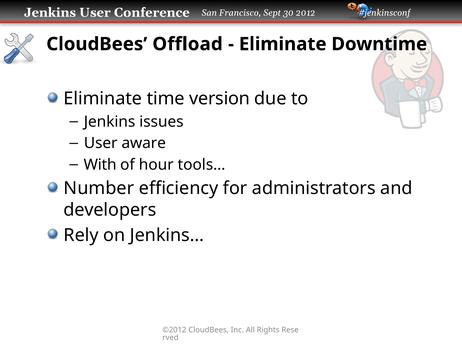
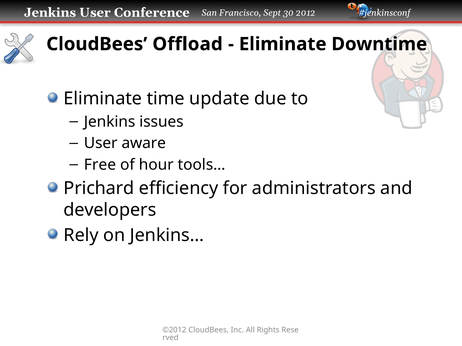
version: version -> update
With: With -> Free
Number: Number -> Prichard
